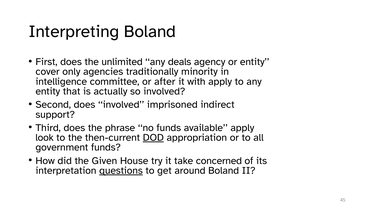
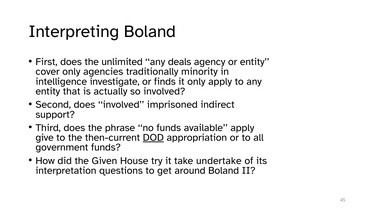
committee: committee -> investigate
after: after -> finds
it with: with -> only
look: look -> give
concerned: concerned -> undertake
questions underline: present -> none
